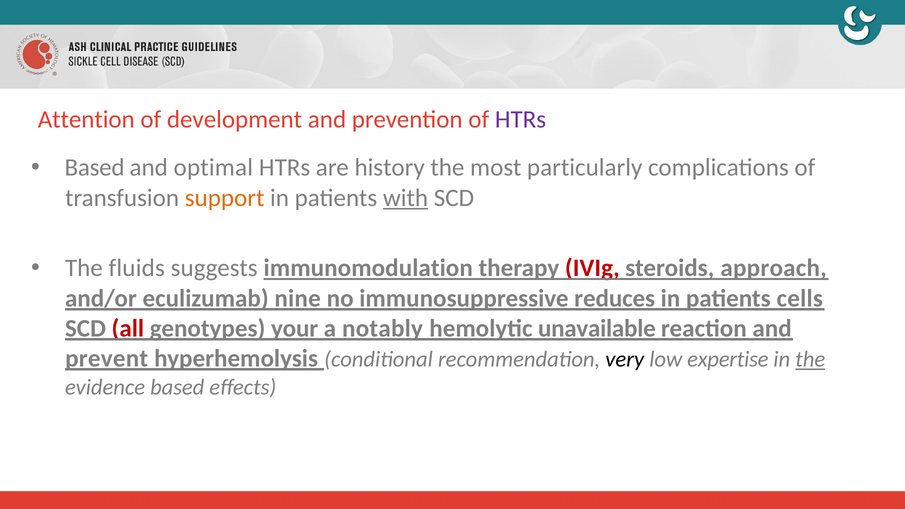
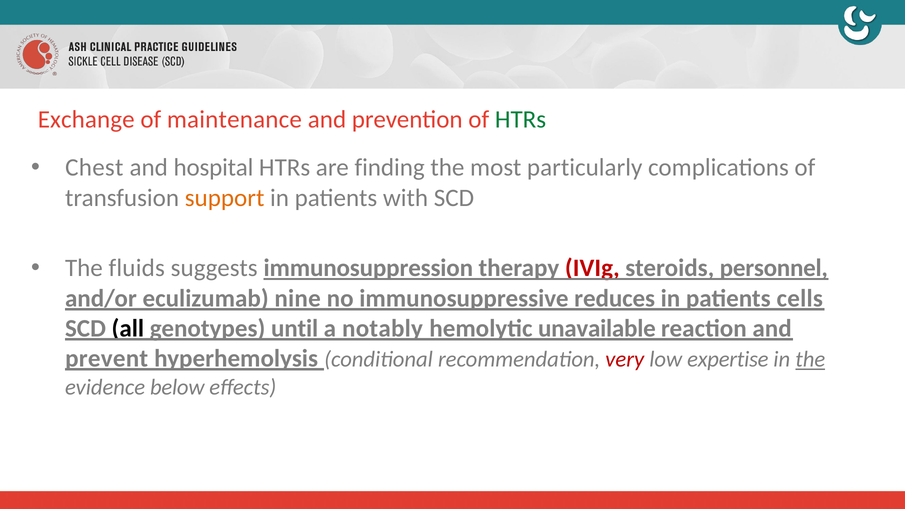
Attention: Attention -> Exchange
development: development -> maintenance
HTRs at (521, 120) colour: purple -> green
Based at (95, 168): Based -> Chest
optimal: optimal -> hospital
history: history -> finding
with underline: present -> none
immunomodulation: immunomodulation -> immunosuppression
approach: approach -> personnel
all colour: red -> black
your: your -> until
very colour: black -> red
evidence based: based -> below
